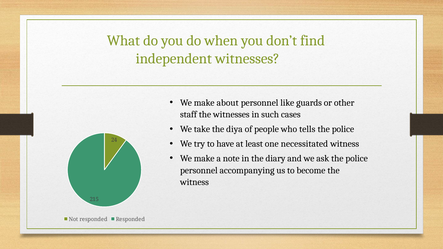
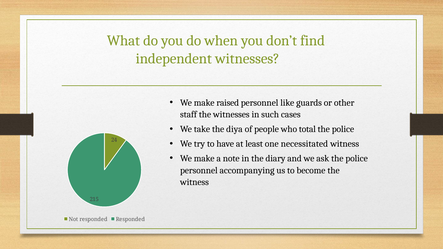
about: about -> raised
tells: tells -> total
